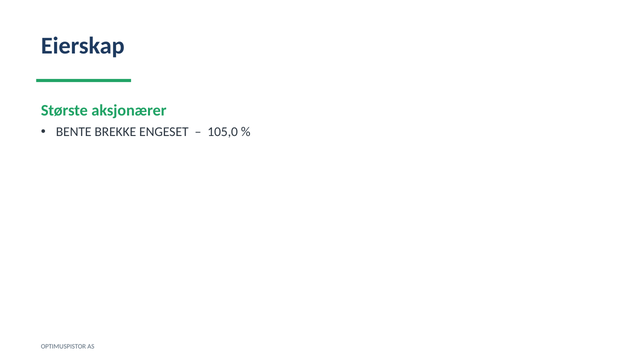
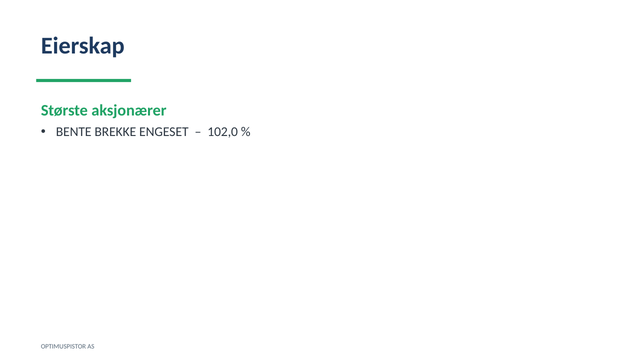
105,0: 105,0 -> 102,0
